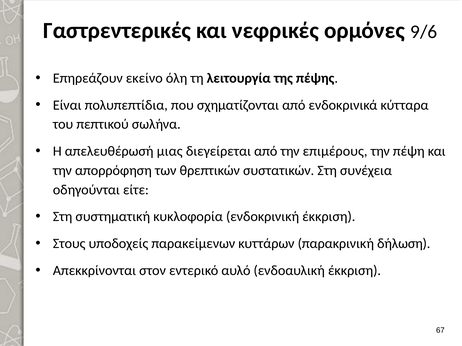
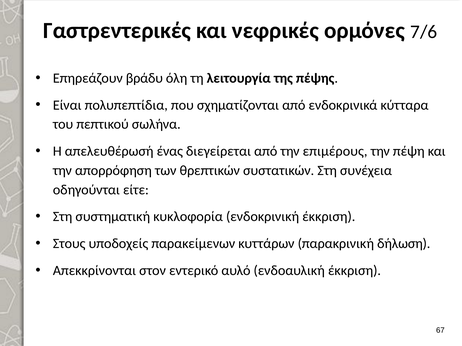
9/6: 9/6 -> 7/6
εκείνο: εκείνο -> βράδυ
μιας: μιας -> ένας
